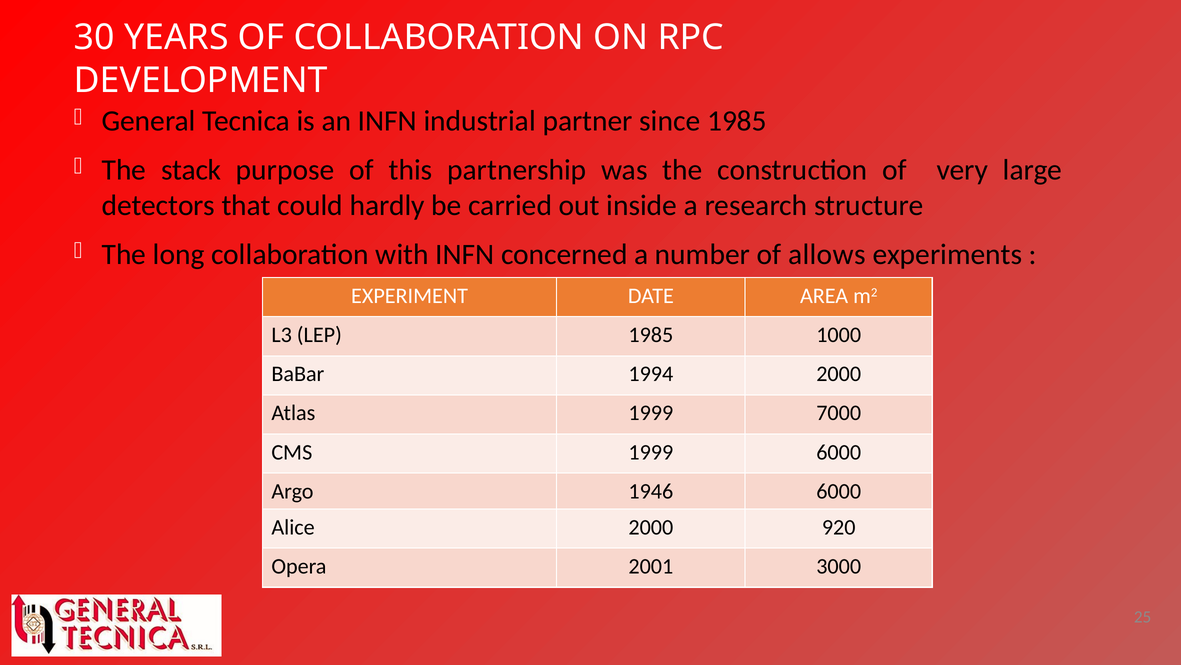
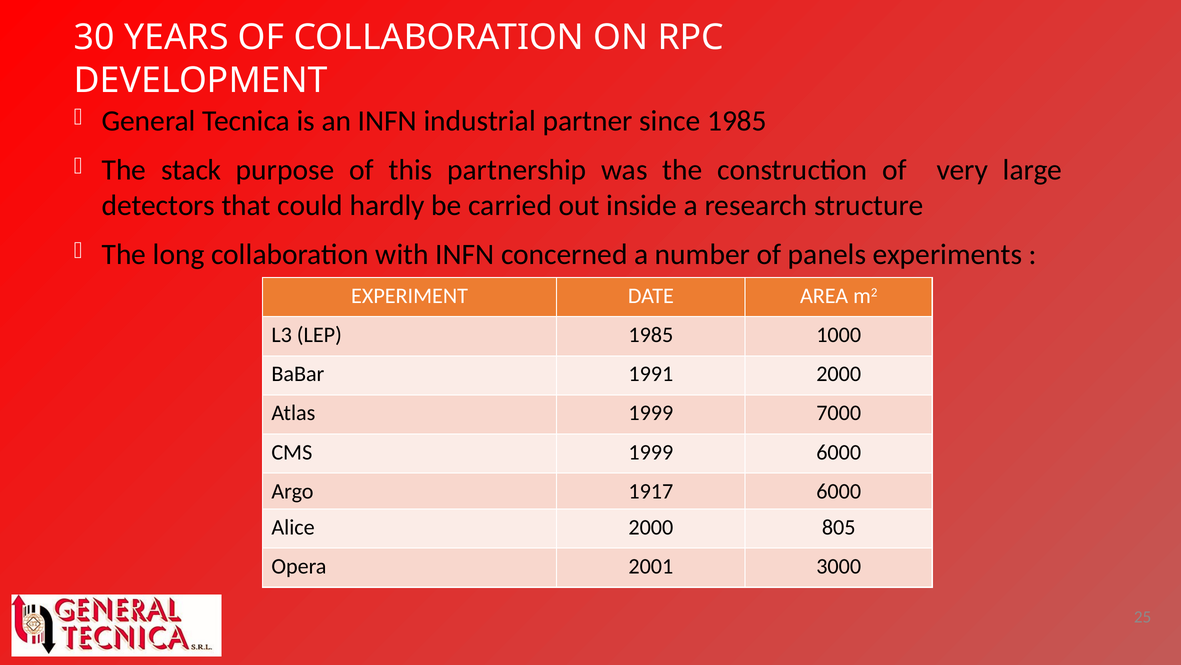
allows: allows -> panels
1994: 1994 -> 1991
1946: 1946 -> 1917
920: 920 -> 805
